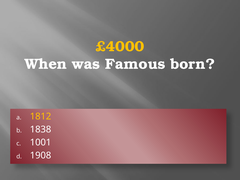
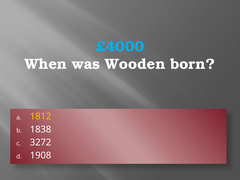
£4000 colour: yellow -> light blue
Famous: Famous -> Wooden
1001: 1001 -> 3272
